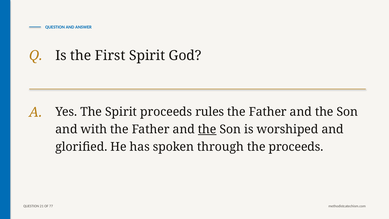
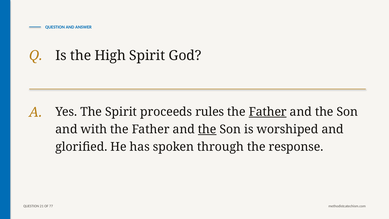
First: First -> High
Father at (268, 112) underline: none -> present
the proceeds: proceeds -> response
